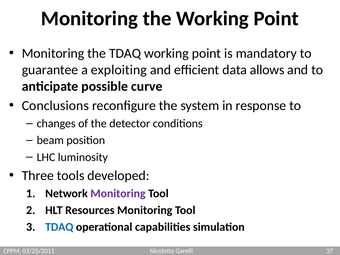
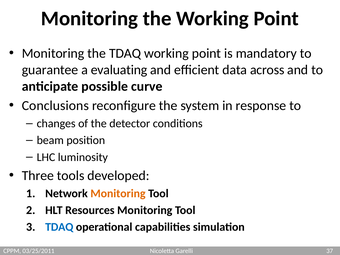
exploiting: exploiting -> evaluating
allows: allows -> across
Monitoring at (118, 193) colour: purple -> orange
